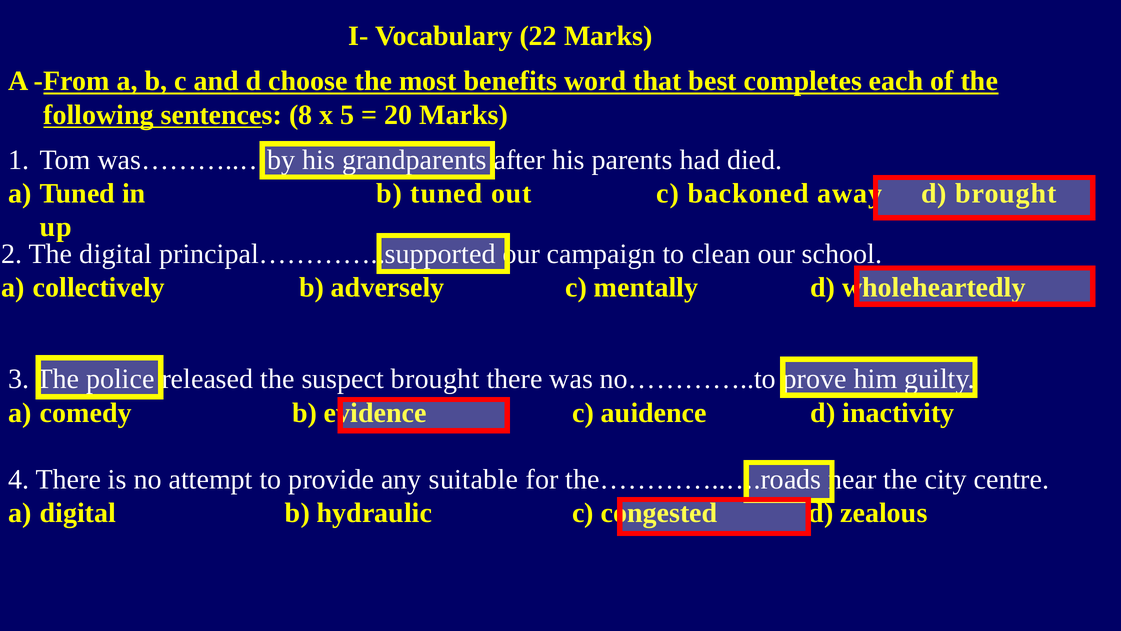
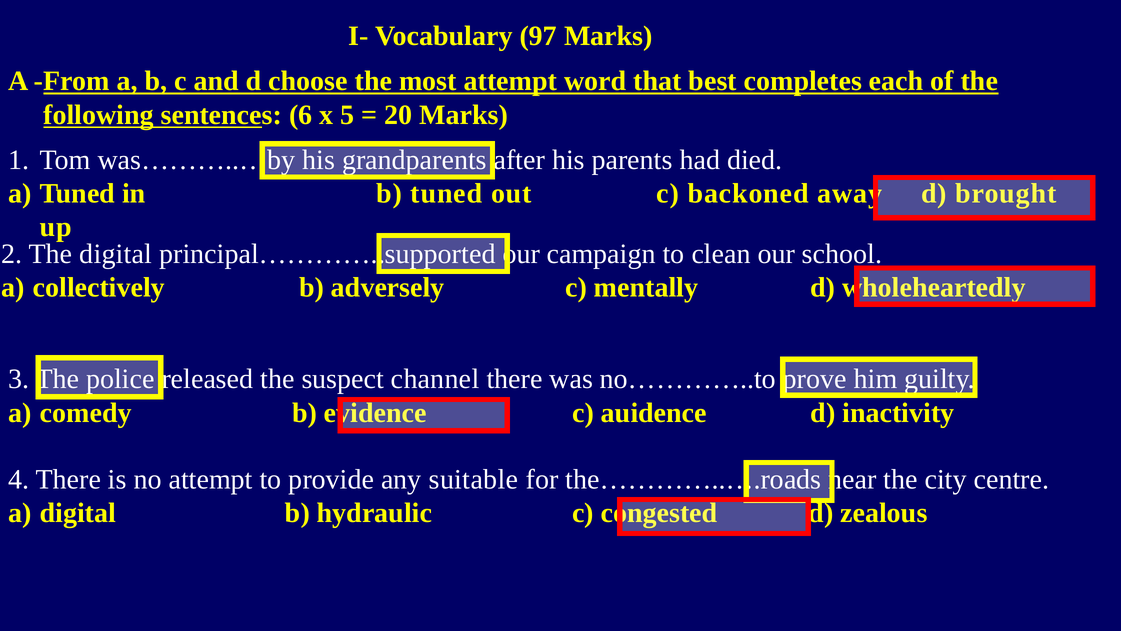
22: 22 -> 97
most benefits: benefits -> attempt
8: 8 -> 6
suspect brought: brought -> channel
